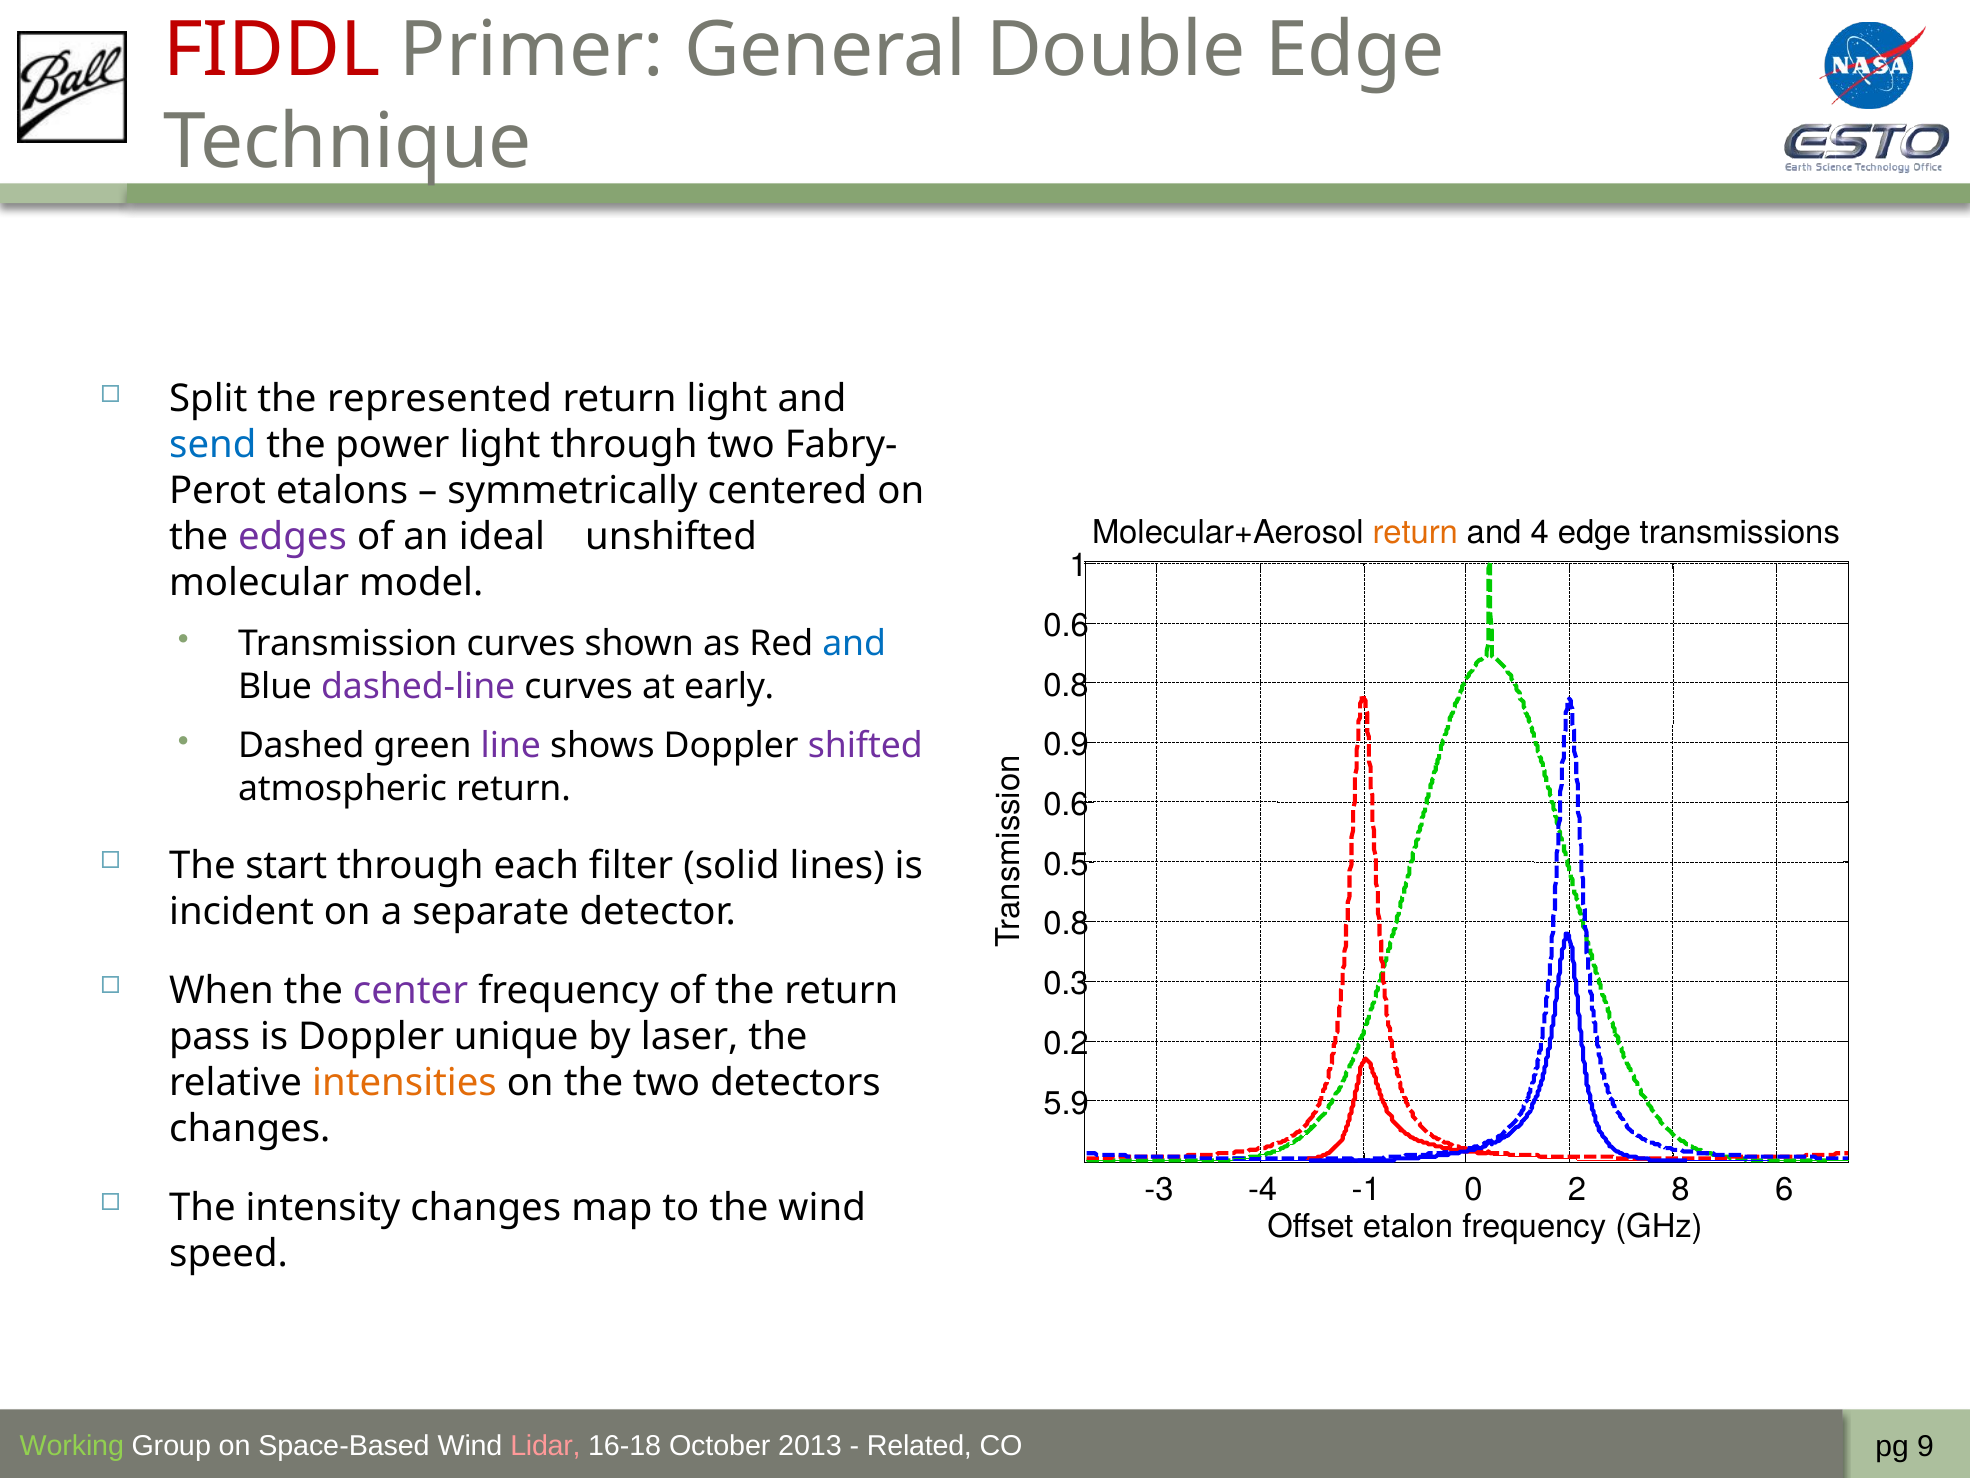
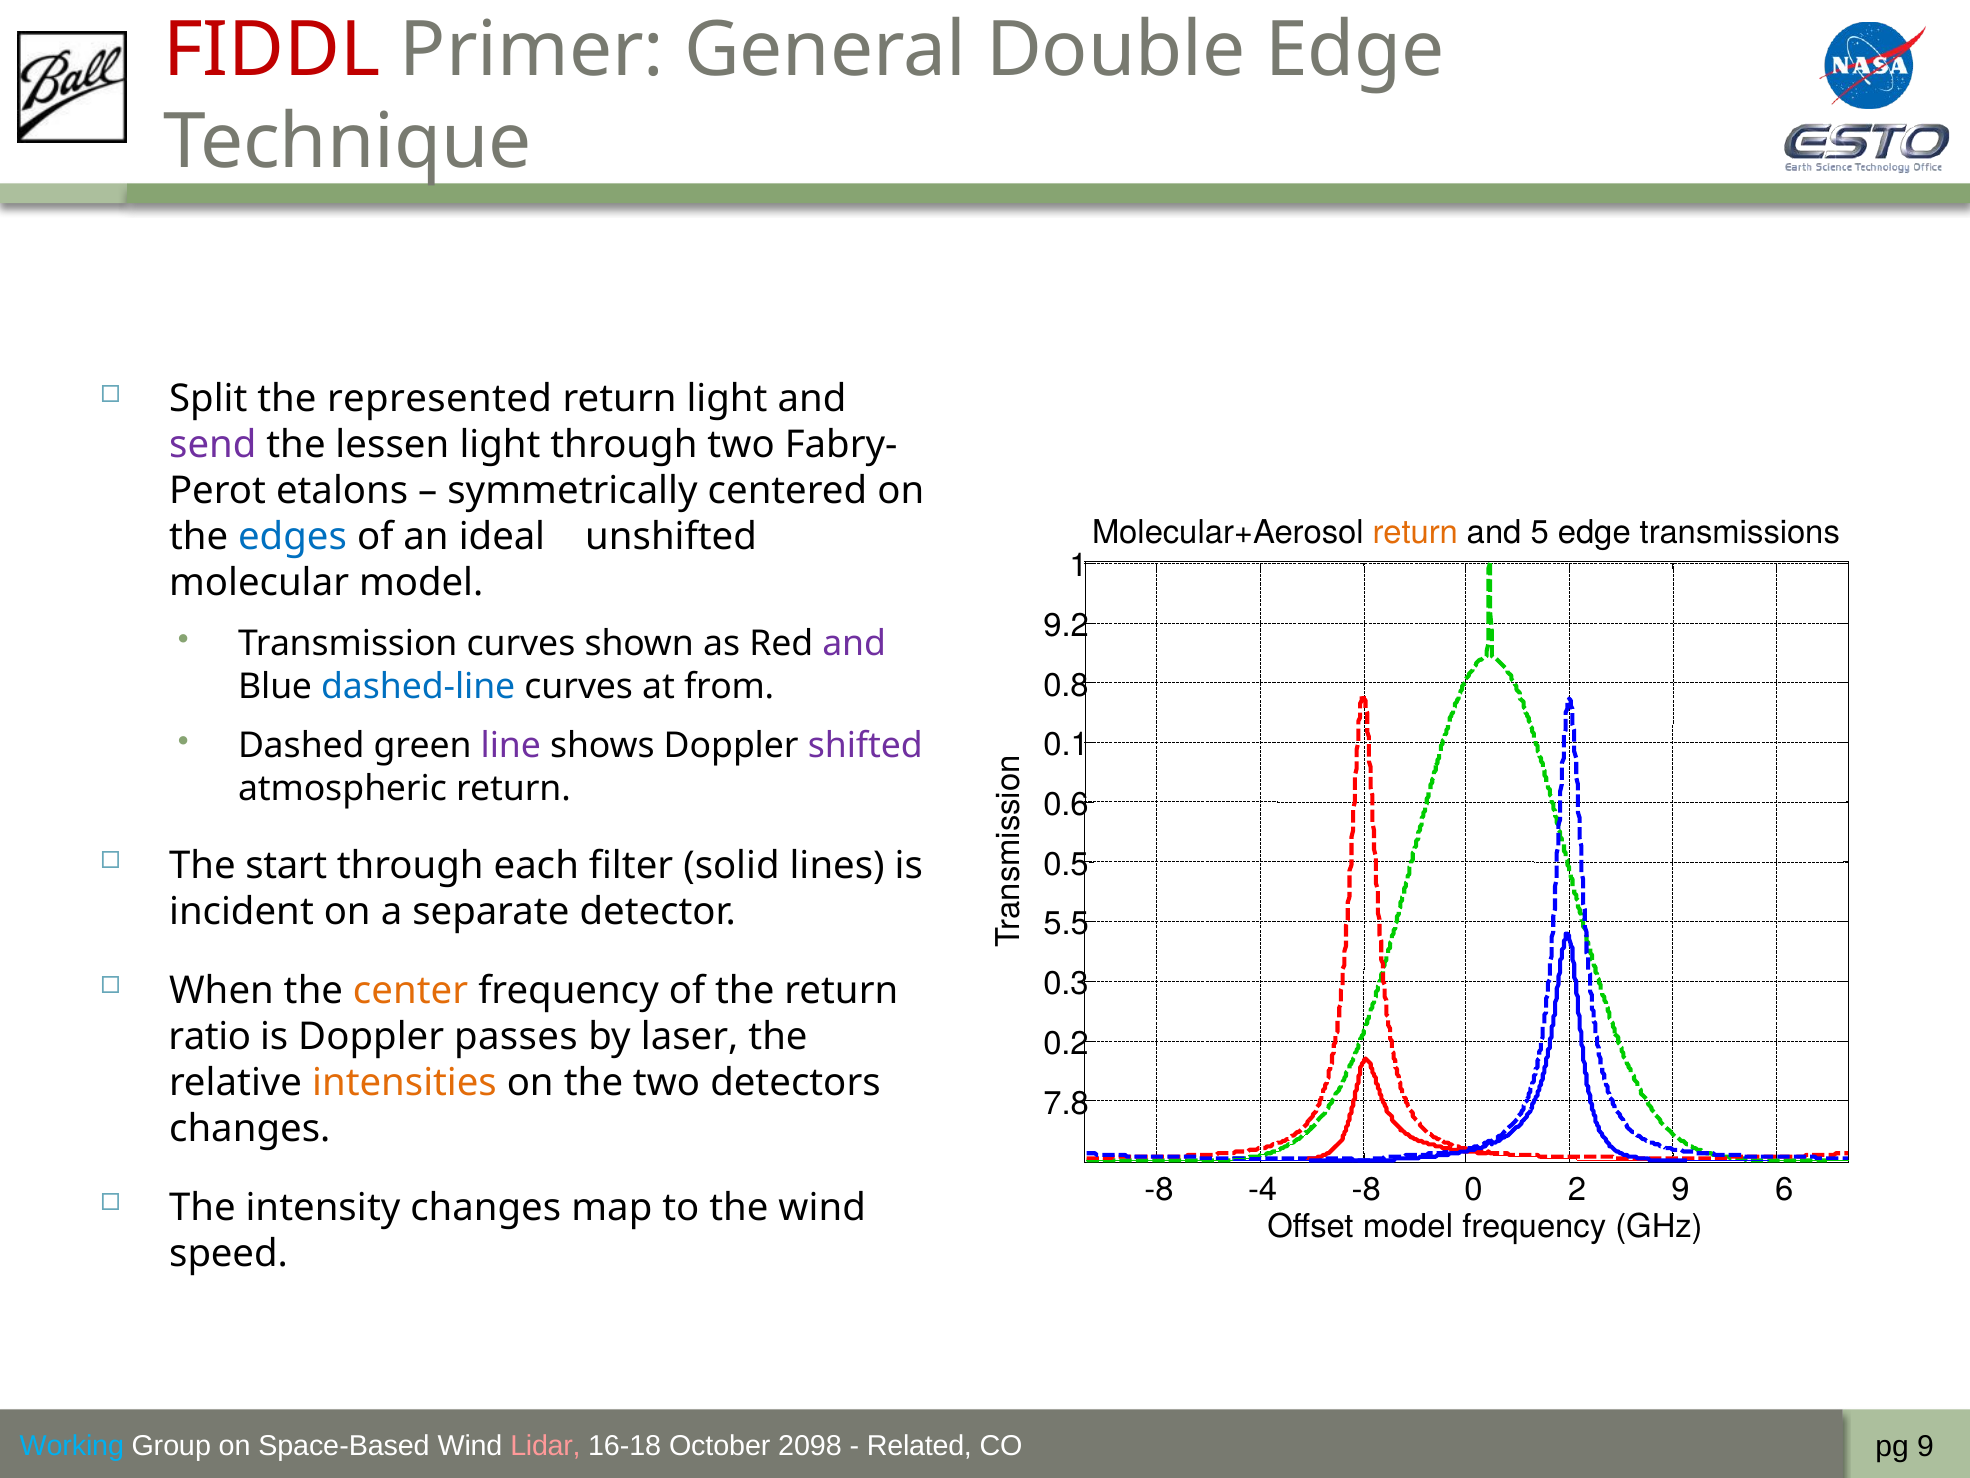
send colour: blue -> purple
power: power -> lessen
4: 4 -> 5
edges colour: purple -> blue
0.6 at (1066, 625): 0.6 -> 9.2
and at (854, 644) colour: blue -> purple
dashed-line colour: purple -> blue
early: early -> from
0.9: 0.9 -> 0.1
0.8 at (1066, 924): 0.8 -> 5.5
center colour: purple -> orange
pass: pass -> ratio
unique: unique -> passes
5.9: 5.9 -> 7.8
-3 at (1159, 1189): -3 -> -8
-4 -1: -1 -> -8
2 8: 8 -> 9
Offset etalon: etalon -> model
Working colour: light green -> light blue
2013: 2013 -> 2098
